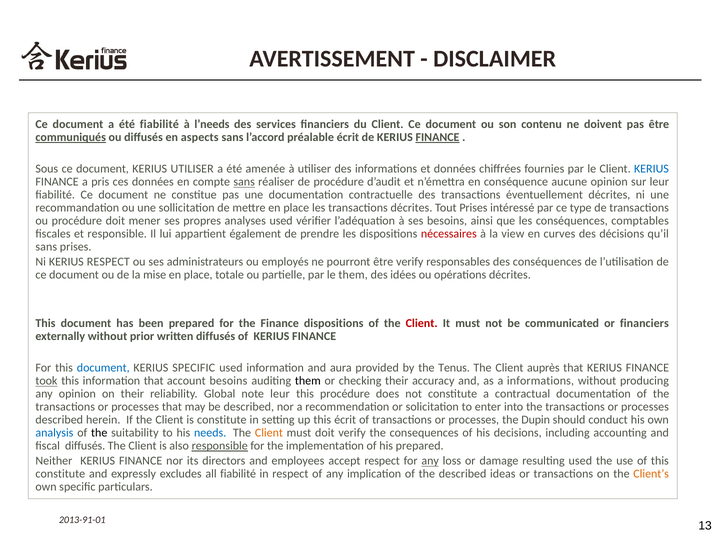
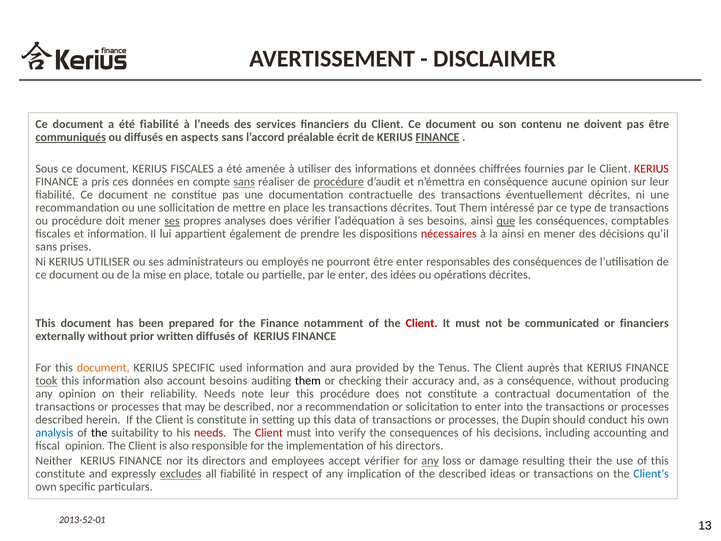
KERIUS UTILISER: UTILISER -> FISCALES
KERIUS at (651, 169) colour: blue -> red
procédure at (339, 182) underline: none -> present
Tout Prises: Prises -> Them
ses at (172, 221) underline: none -> present
analyses used: used -> does
que underline: none -> present
et responsible: responsible -> information
la view: view -> ainsi
en curves: curves -> mener
KERIUS RESPECT: RESPECT -> UTILISER
être verify: verify -> enter
le them: them -> enter
Finance dispositions: dispositions -> notamment
document at (103, 368) colour: blue -> orange
information that: that -> also
a informations: informations -> conséquence
reliability Global: Global -> Needs
this écrit: écrit -> data
needs at (210, 433) colour: blue -> red
Client at (269, 433) colour: orange -> red
must doit: doit -> into
fiscal diffusés: diffusés -> opinion
responsible at (220, 446) underline: present -> none
his prepared: prepared -> directors
accept respect: respect -> vérifier
resulting used: used -> their
excludes underline: none -> present
Client’s colour: orange -> blue
2013-91-01: 2013-91-01 -> 2013-52-01
